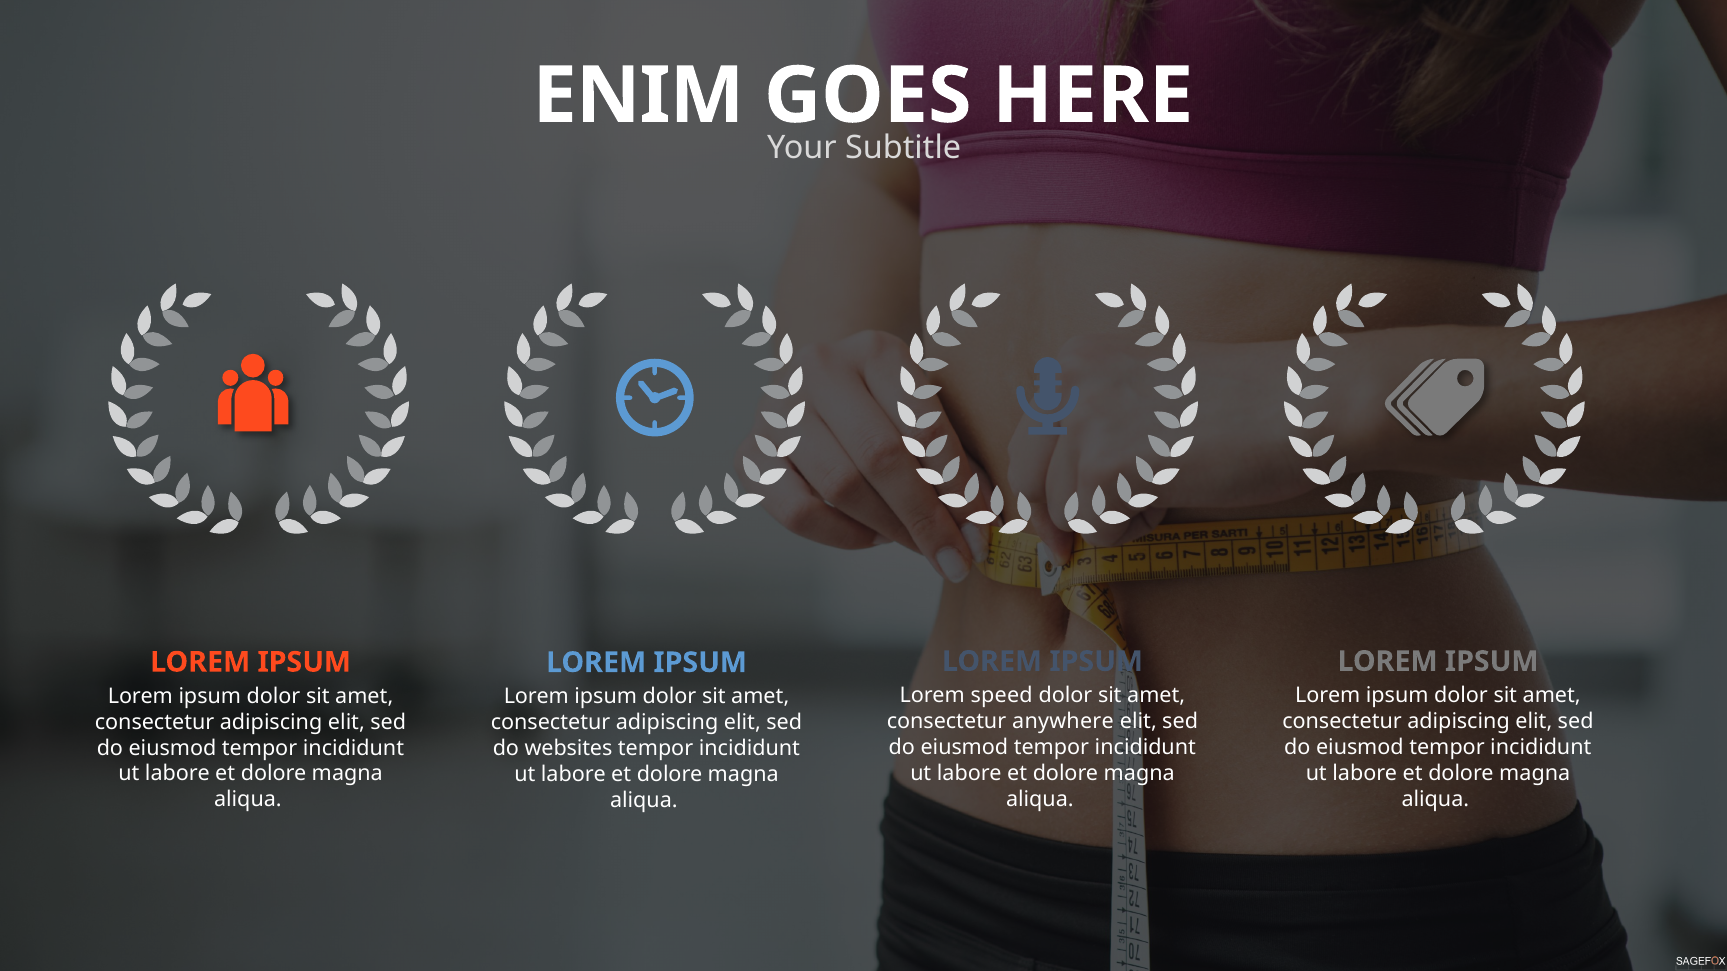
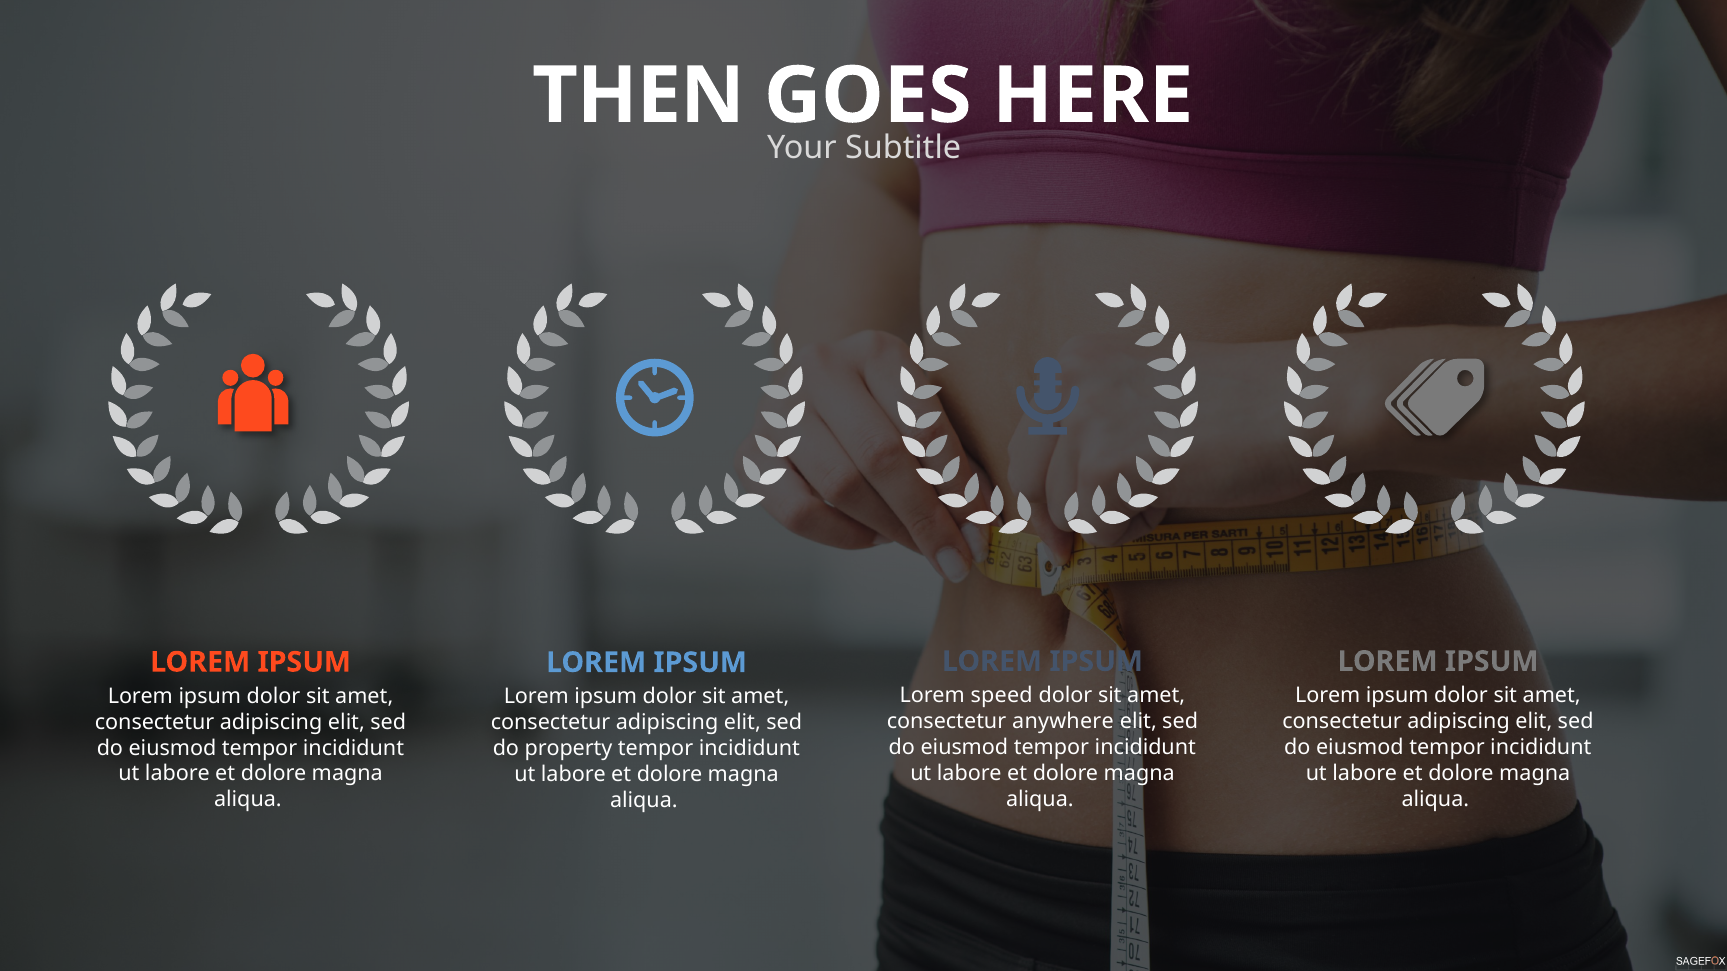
ENIM: ENIM -> THEN
websites: websites -> property
